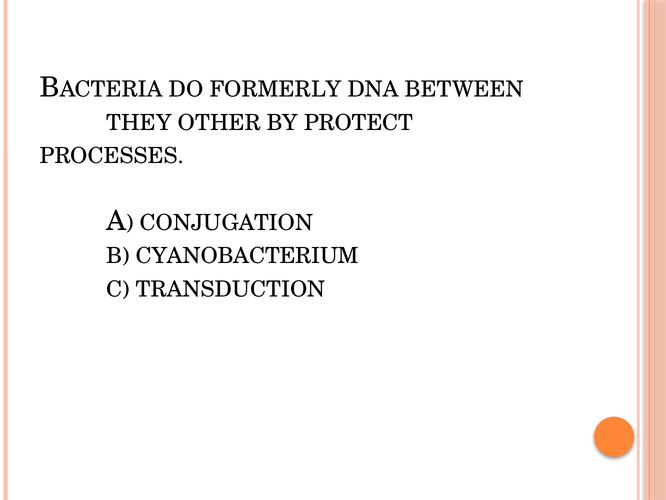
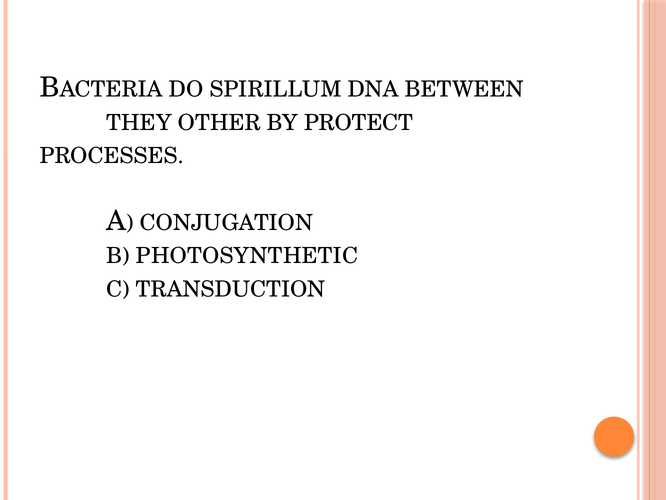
FORMERLY: FORMERLY -> SPIRILLUM
CYANOBACTERIUM: CYANOBACTERIUM -> PHOTOSYNTHETIC
